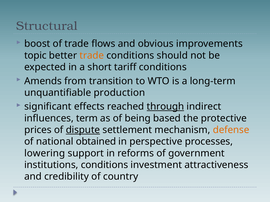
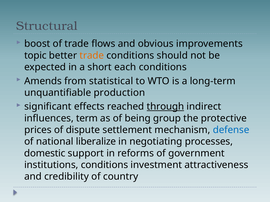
tariff: tariff -> each
transition: transition -> statistical
based: based -> group
dispute underline: present -> none
defense colour: orange -> blue
obtained: obtained -> liberalize
perspective: perspective -> negotiating
lowering: lowering -> domestic
